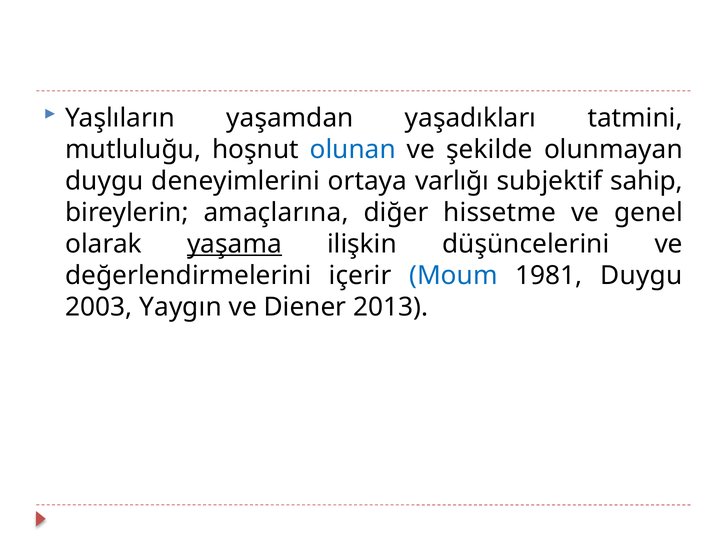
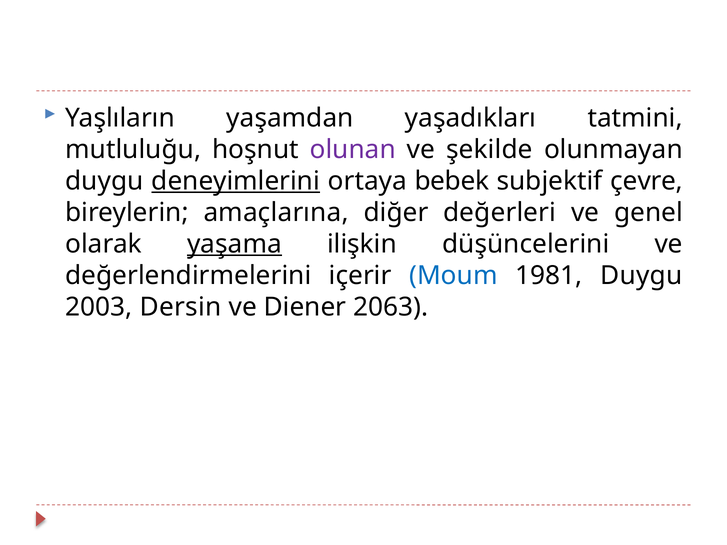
olunan colour: blue -> purple
deneyimlerini underline: none -> present
varlığı: varlığı -> bebek
sahip: sahip -> çevre
hissetme: hissetme -> değerleri
Yaygın: Yaygın -> Dersin
2013: 2013 -> 2063
